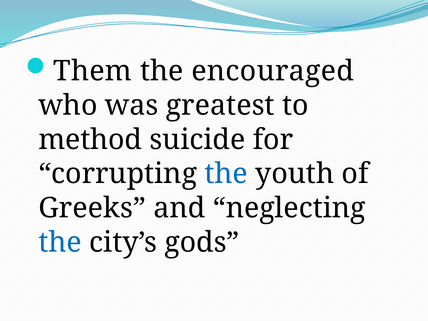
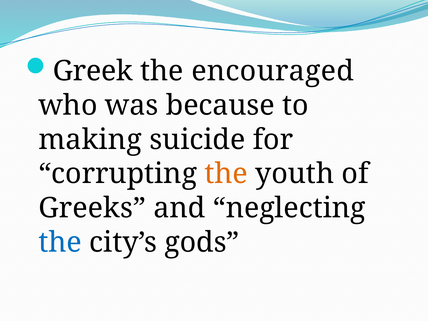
Them: Them -> Greek
greatest: greatest -> because
method: method -> making
the at (226, 174) colour: blue -> orange
